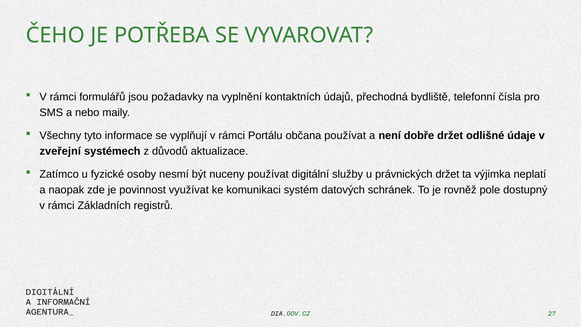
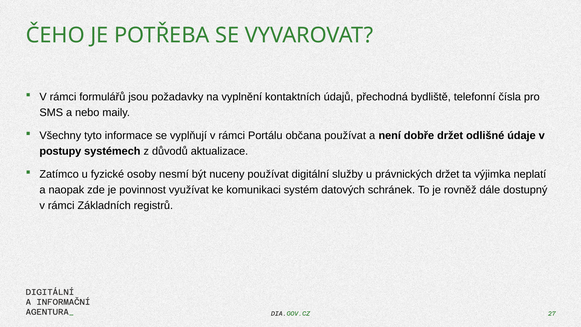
zveřejní: zveřejní -> postupy
pole: pole -> dále
